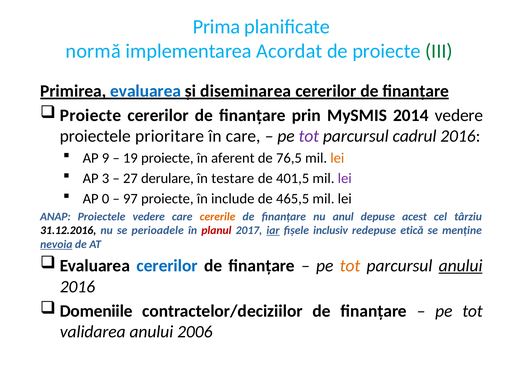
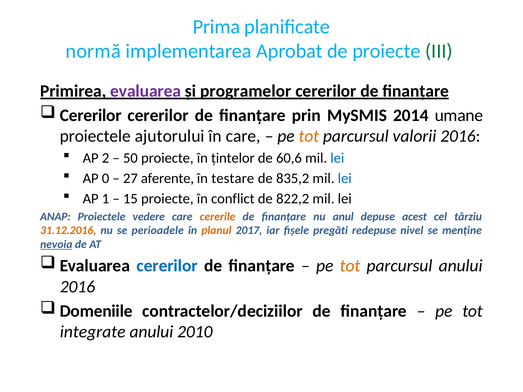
Acordat: Acordat -> Aprobat
evaluarea at (146, 91) colour: blue -> purple
diseminarea: diseminarea -> programelor
Proiecte at (91, 115): Proiecte -> Cererilor
2014 vedere: vedere -> umane
prioritare: prioritare -> ajutorului
tot at (309, 136) colour: purple -> orange
cadrul: cadrul -> valorii
9: 9 -> 2
19: 19 -> 50
aferent: aferent -> țintelor
76,5: 76,5 -> 60,6
lei at (337, 158) colour: orange -> blue
3: 3 -> 0
derulare: derulare -> aferente
401,5: 401,5 -> 835,2
lei at (345, 179) colour: purple -> blue
0: 0 -> 1
97: 97 -> 15
include: include -> conflict
465,5: 465,5 -> 822,2
31.12.2016 colour: black -> orange
planul colour: red -> orange
iar underline: present -> none
inclusiv: inclusiv -> pregăti
etică: etică -> nivel
anului at (461, 266) underline: present -> none
validarea: validarea -> integrate
2006: 2006 -> 2010
